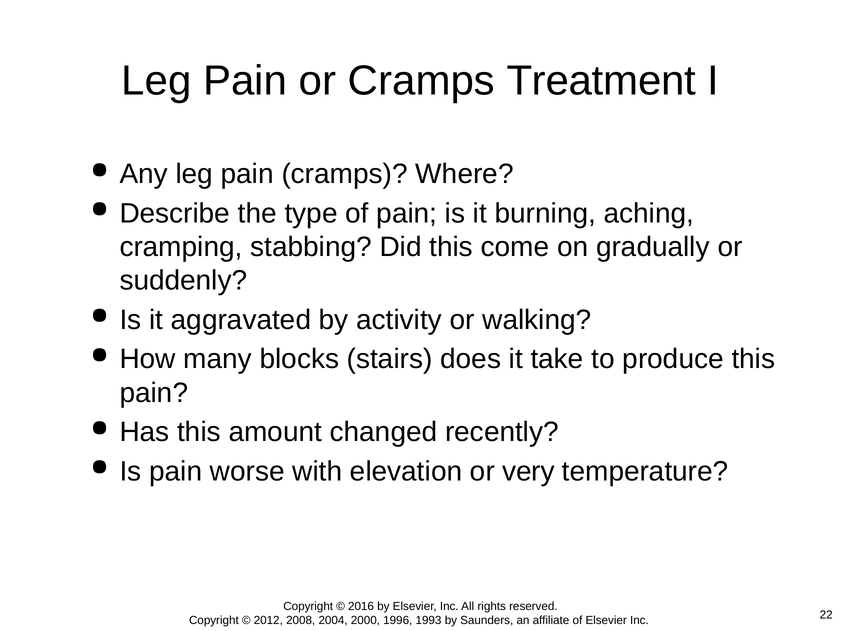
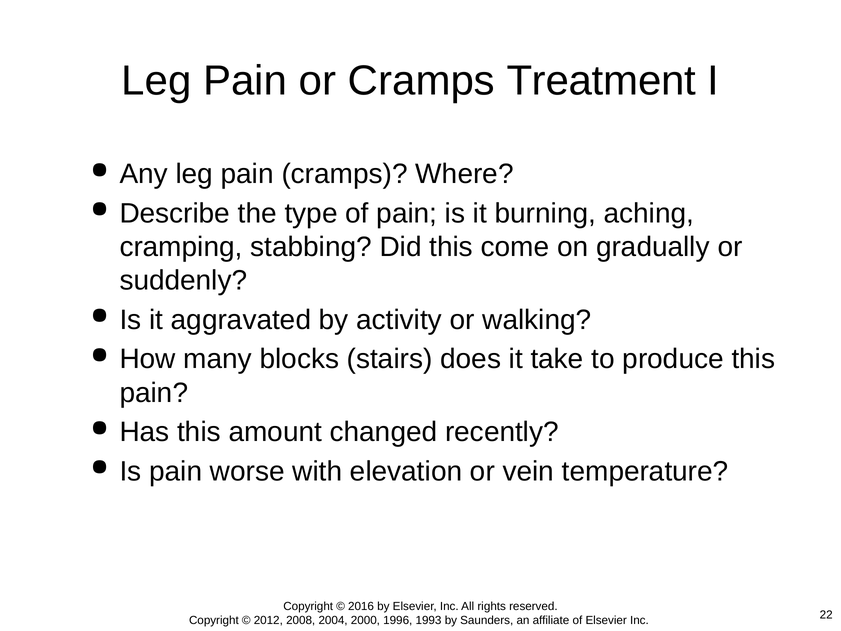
very: very -> vein
